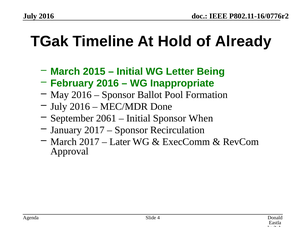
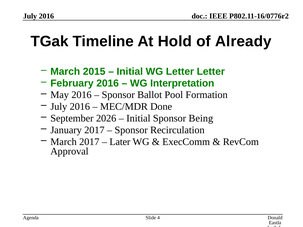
Letter Being: Being -> Letter
Inappropriate: Inappropriate -> Interpretation
2061: 2061 -> 2026
When: When -> Being
